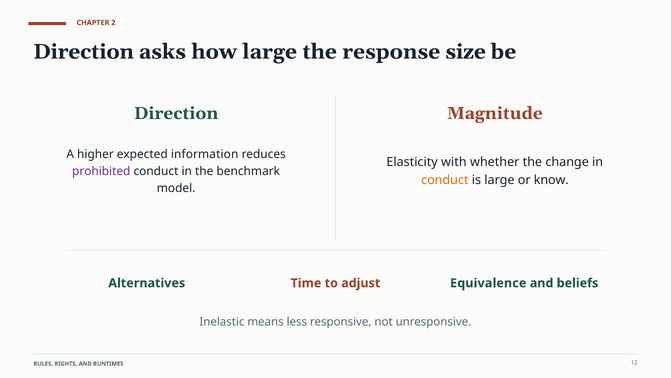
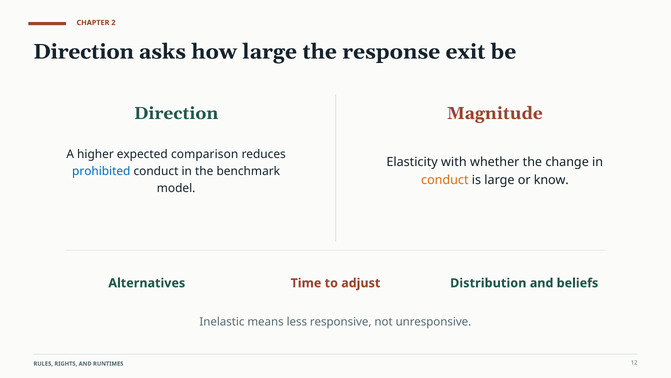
size: size -> exit
information: information -> comparison
prohibited colour: purple -> blue
Equivalence: Equivalence -> Distribution
